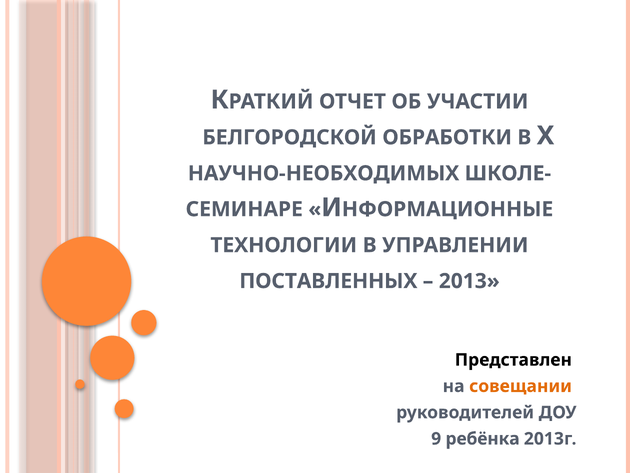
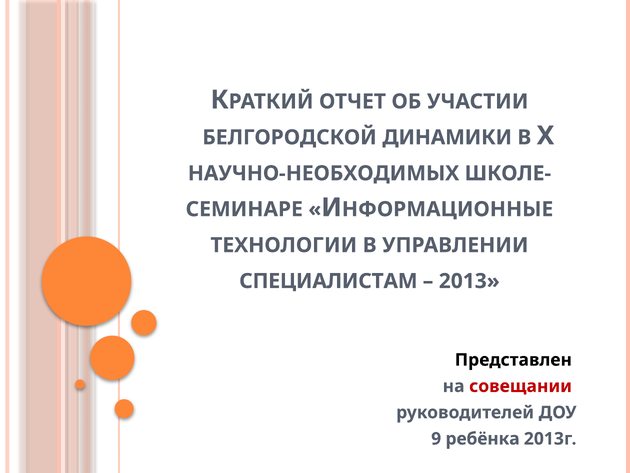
ОБРАБОТКИ: ОБРАБОТКИ -> ДИНАМИКИ
ПОСТАВЛЕННЫХ: ПОСТАВЛЕННЫХ -> СПЕЦИАЛИСТАМ
совещании colour: orange -> red
